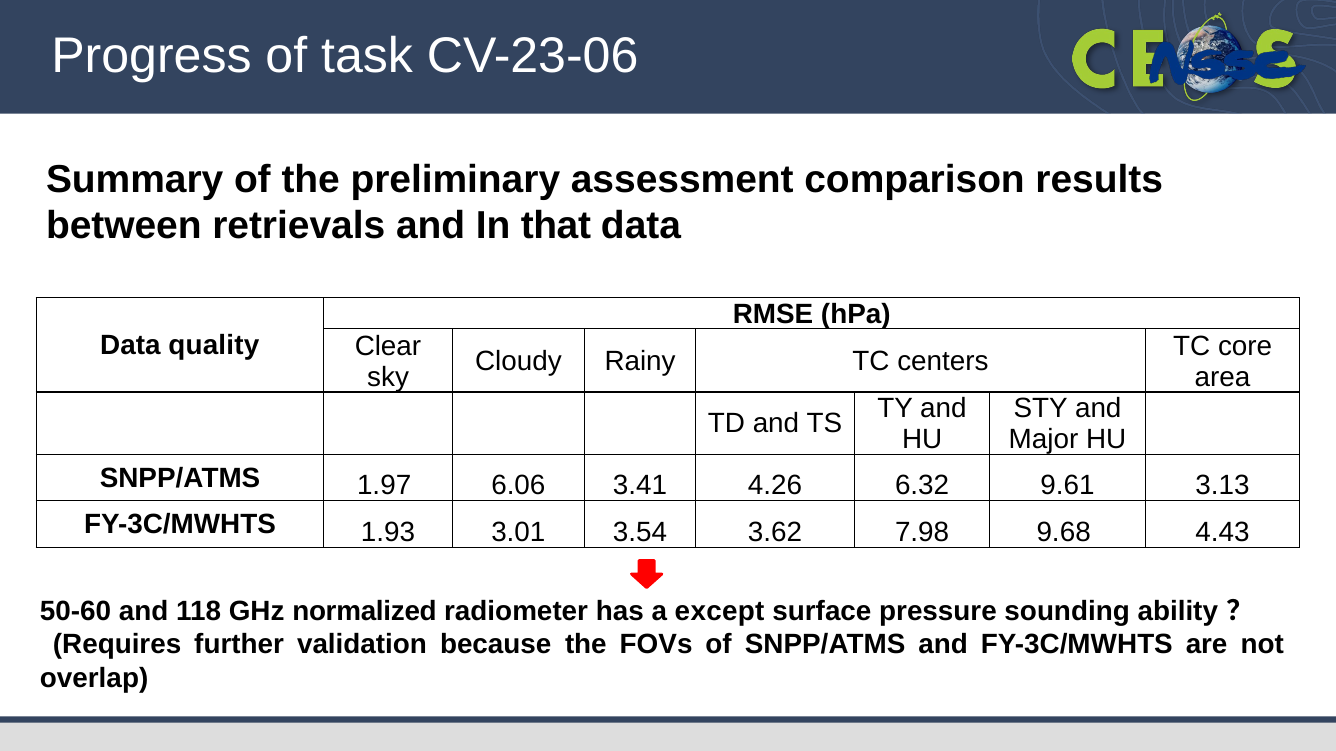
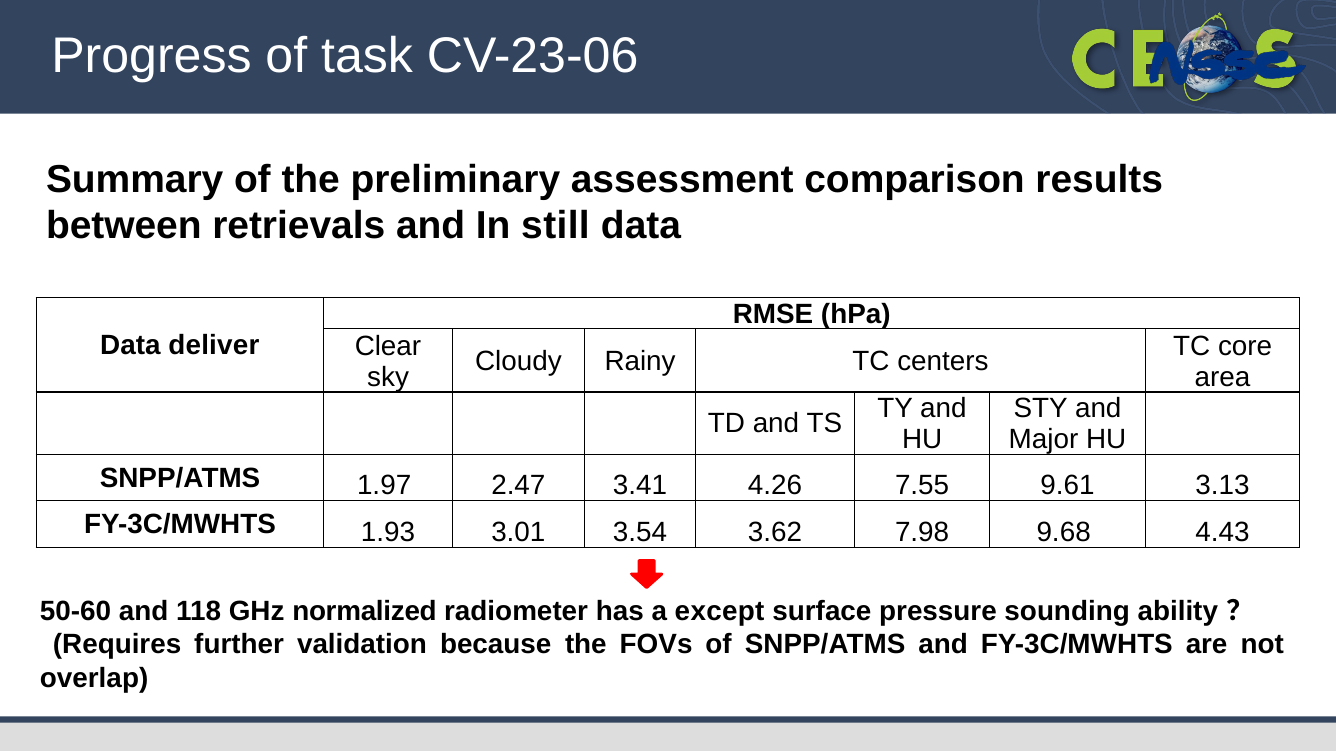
that: that -> still
quality: quality -> deliver
6.06: 6.06 -> 2.47
6.32: 6.32 -> 7.55
